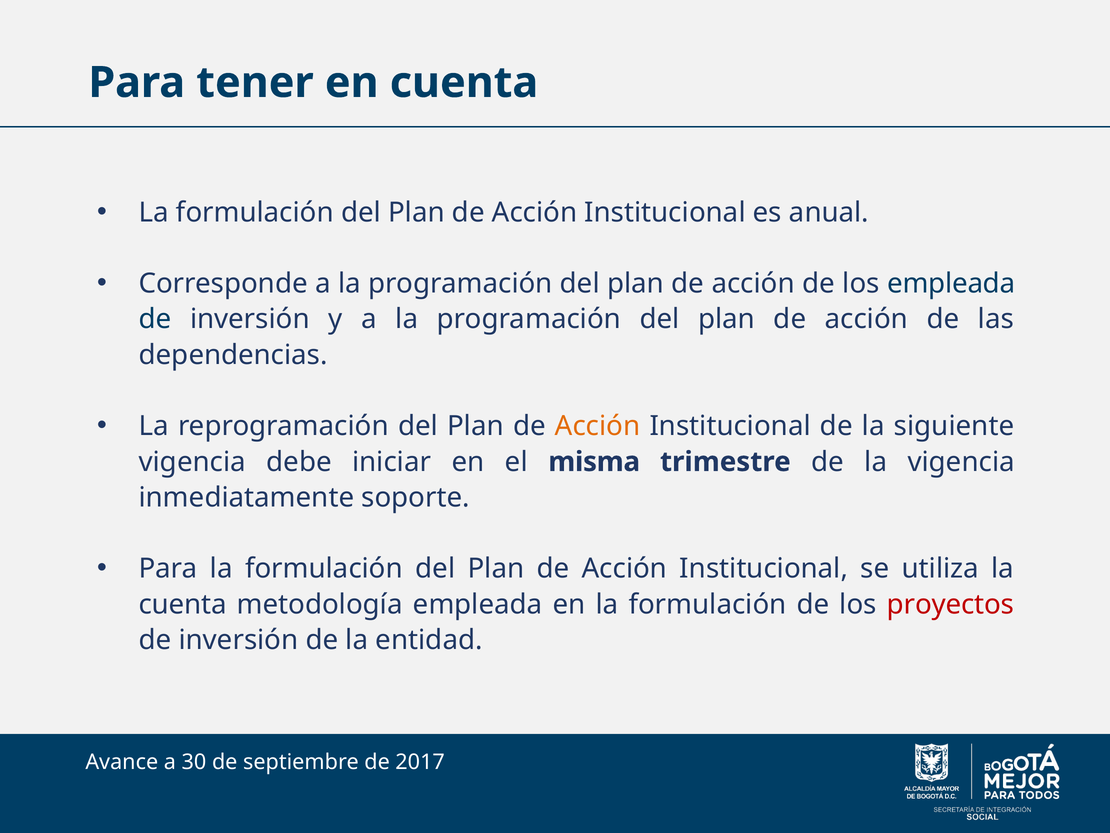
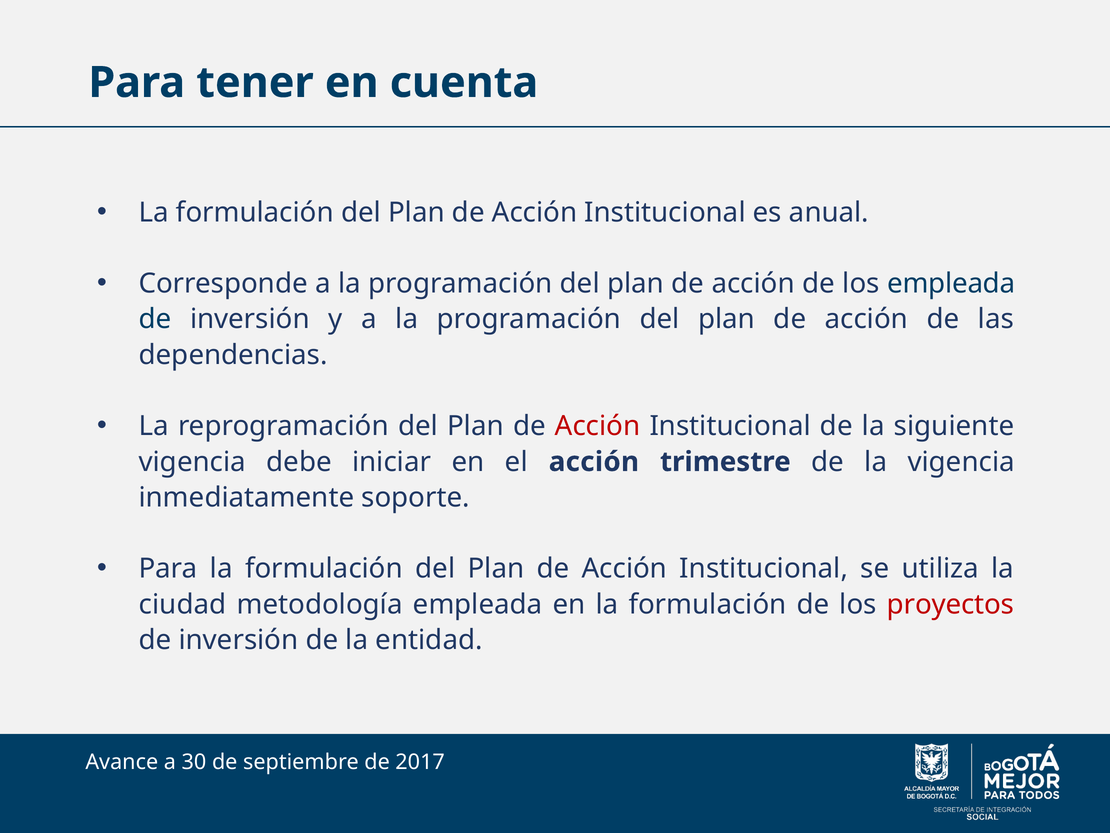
Acción at (598, 426) colour: orange -> red
el misma: misma -> acción
cuenta at (183, 604): cuenta -> ciudad
